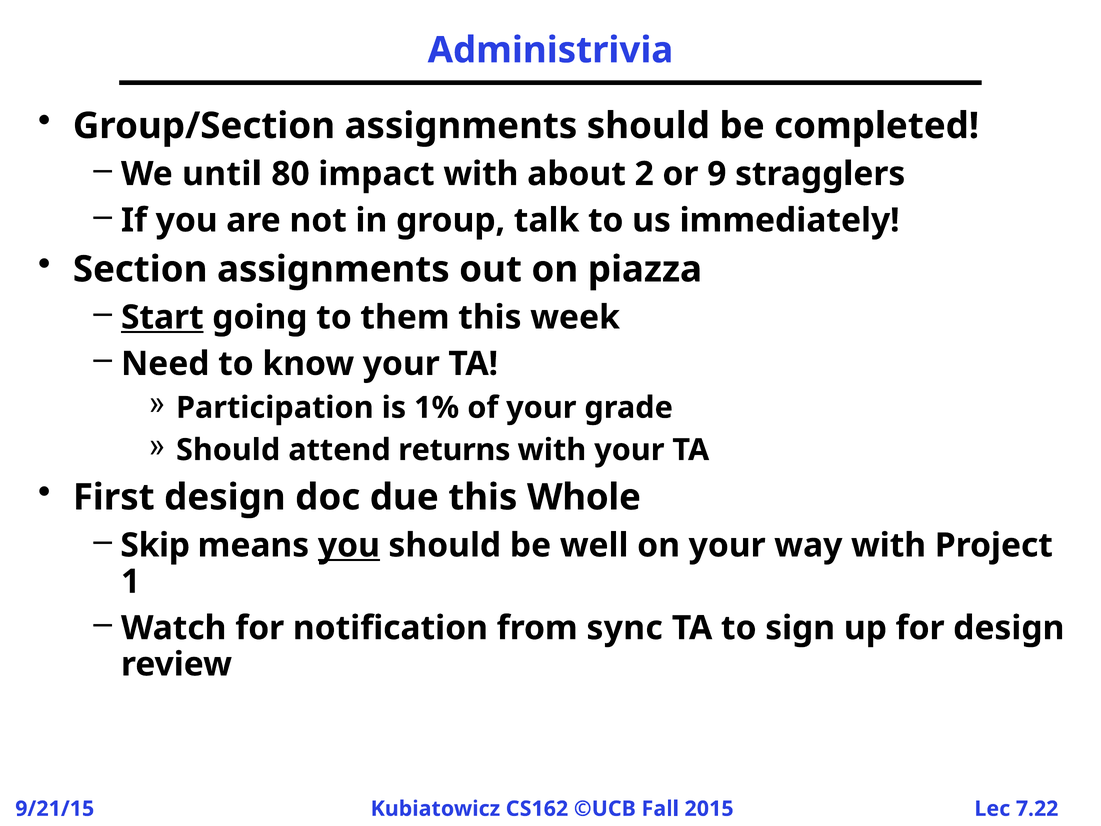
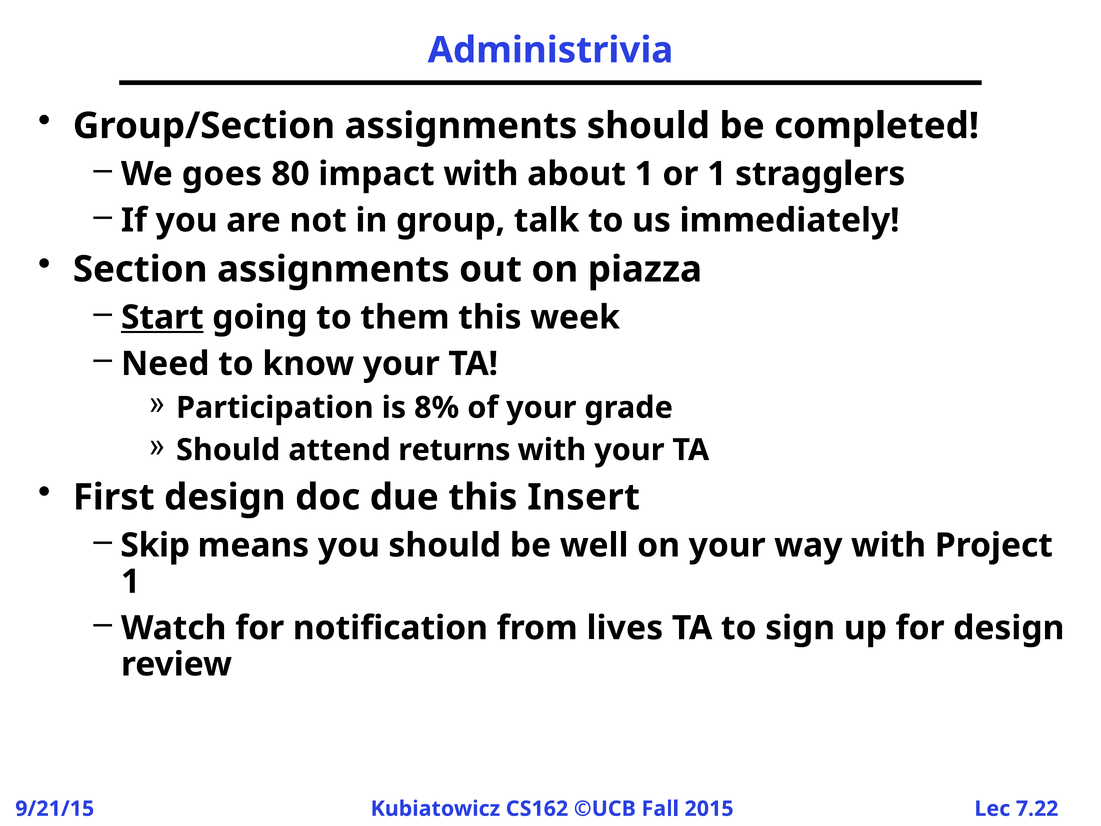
until: until -> goes
about 2: 2 -> 1
or 9: 9 -> 1
1%: 1% -> 8%
Whole: Whole -> Insert
you at (349, 545) underline: present -> none
sync: sync -> lives
